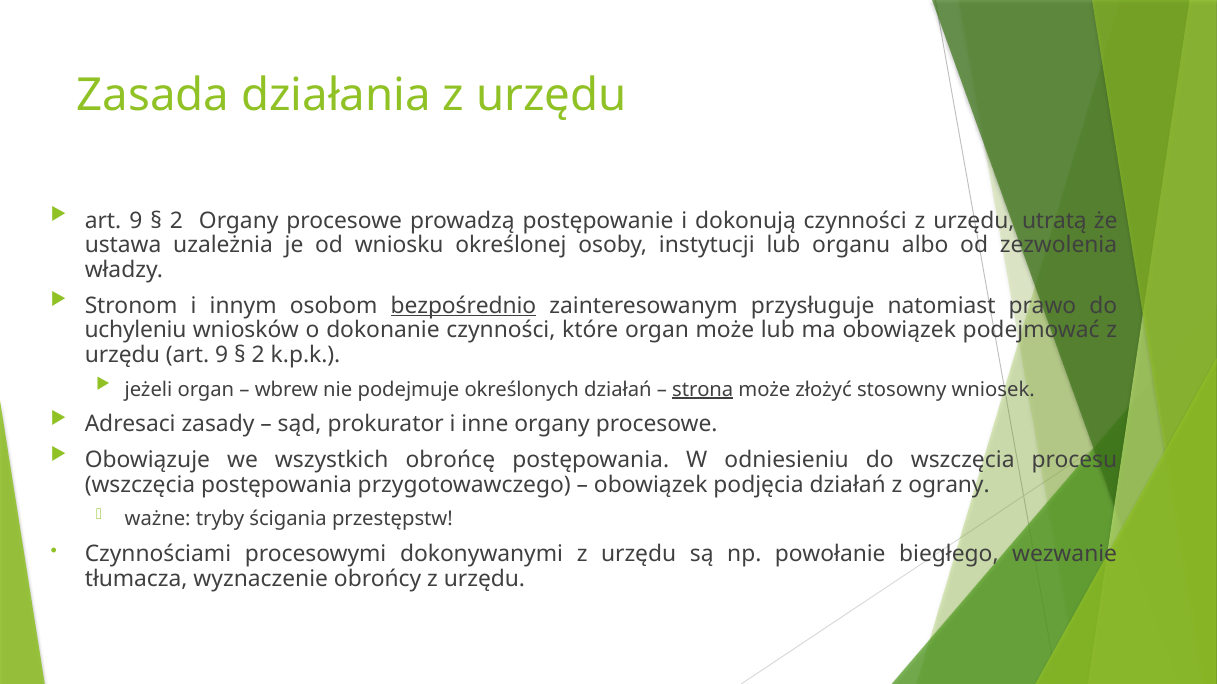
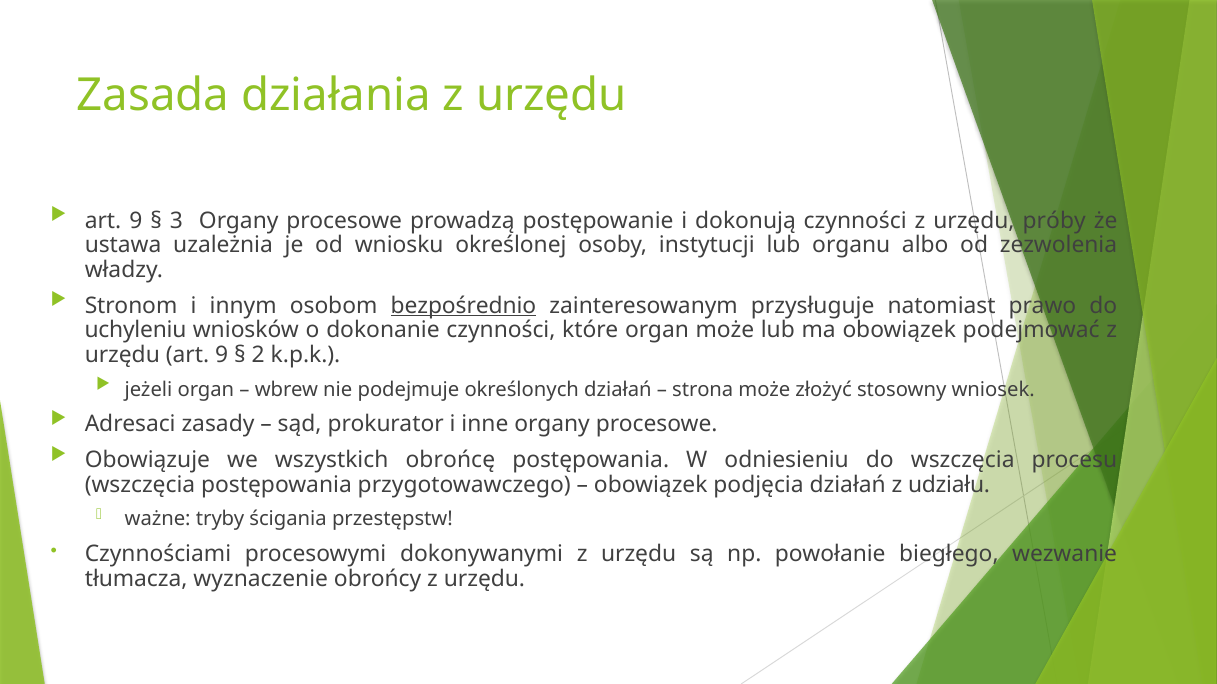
2 at (176, 221): 2 -> 3
utratą: utratą -> próby
strona underline: present -> none
ograny: ograny -> udziału
